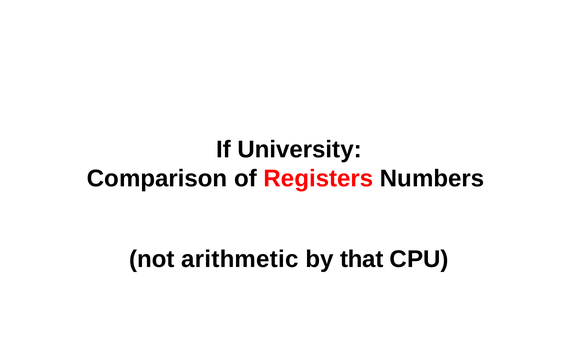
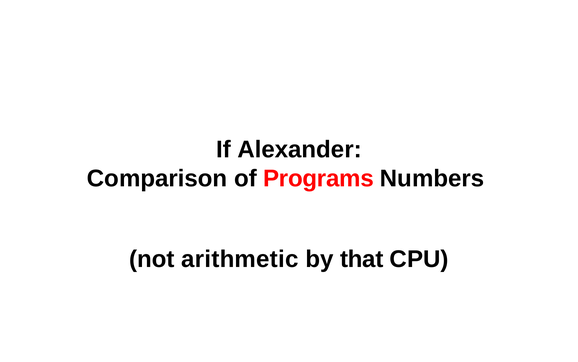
University: University -> Alexander
Registers: Registers -> Programs
